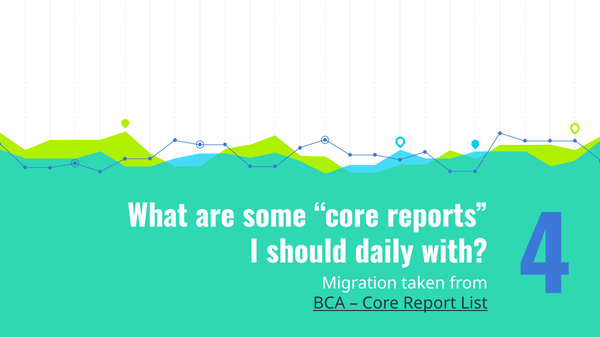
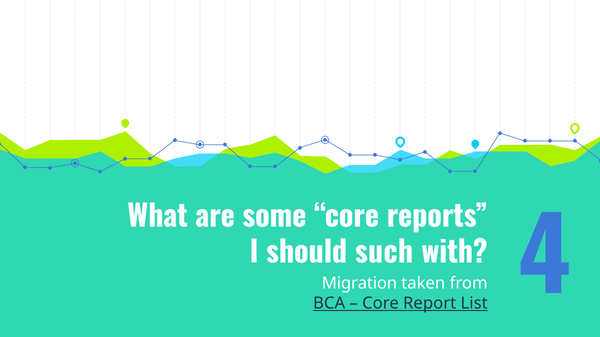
daily: daily -> such
